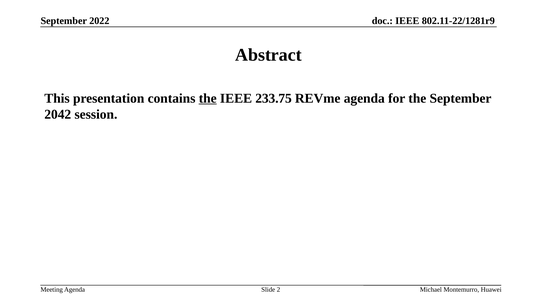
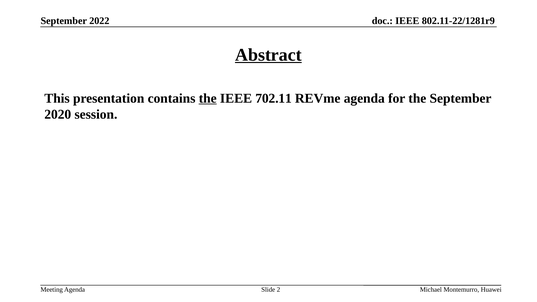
Abstract underline: none -> present
233.75: 233.75 -> 702.11
2042: 2042 -> 2020
